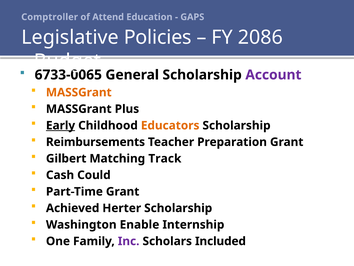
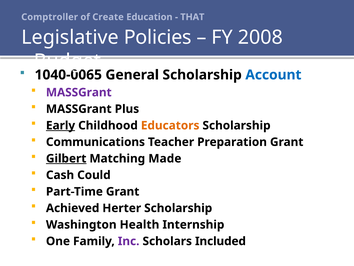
Attend: Attend -> Create
GAPS: GAPS -> THAT
2086: 2086 -> 2008
6733-0065: 6733-0065 -> 1040-0065
Account colour: purple -> blue
MASSGrant at (79, 92) colour: orange -> purple
Reimbursements: Reimbursements -> Communications
Gilbert underline: none -> present
Track: Track -> Made
Enable: Enable -> Health
